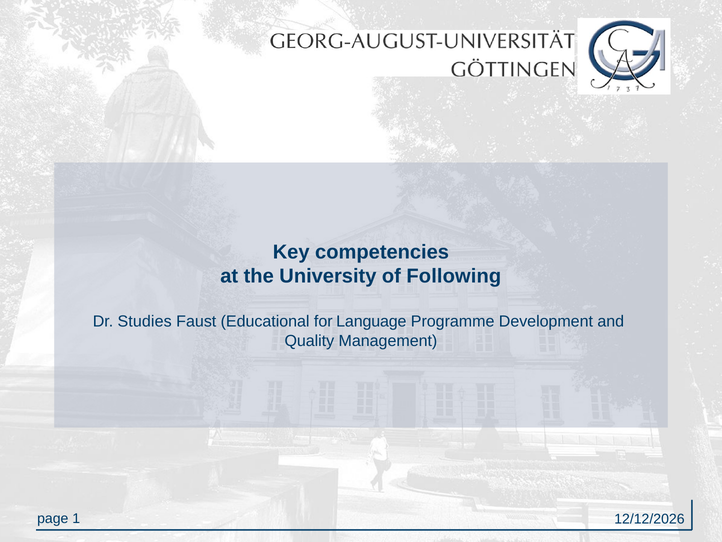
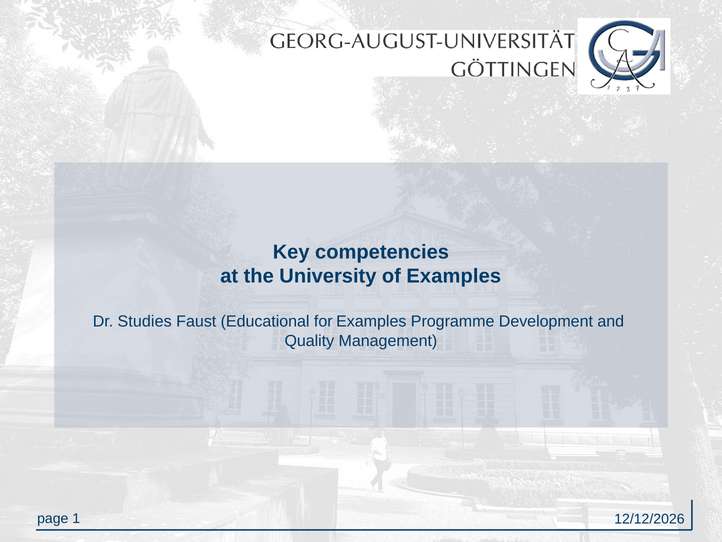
of Following: Following -> Examples
for Language: Language -> Examples
